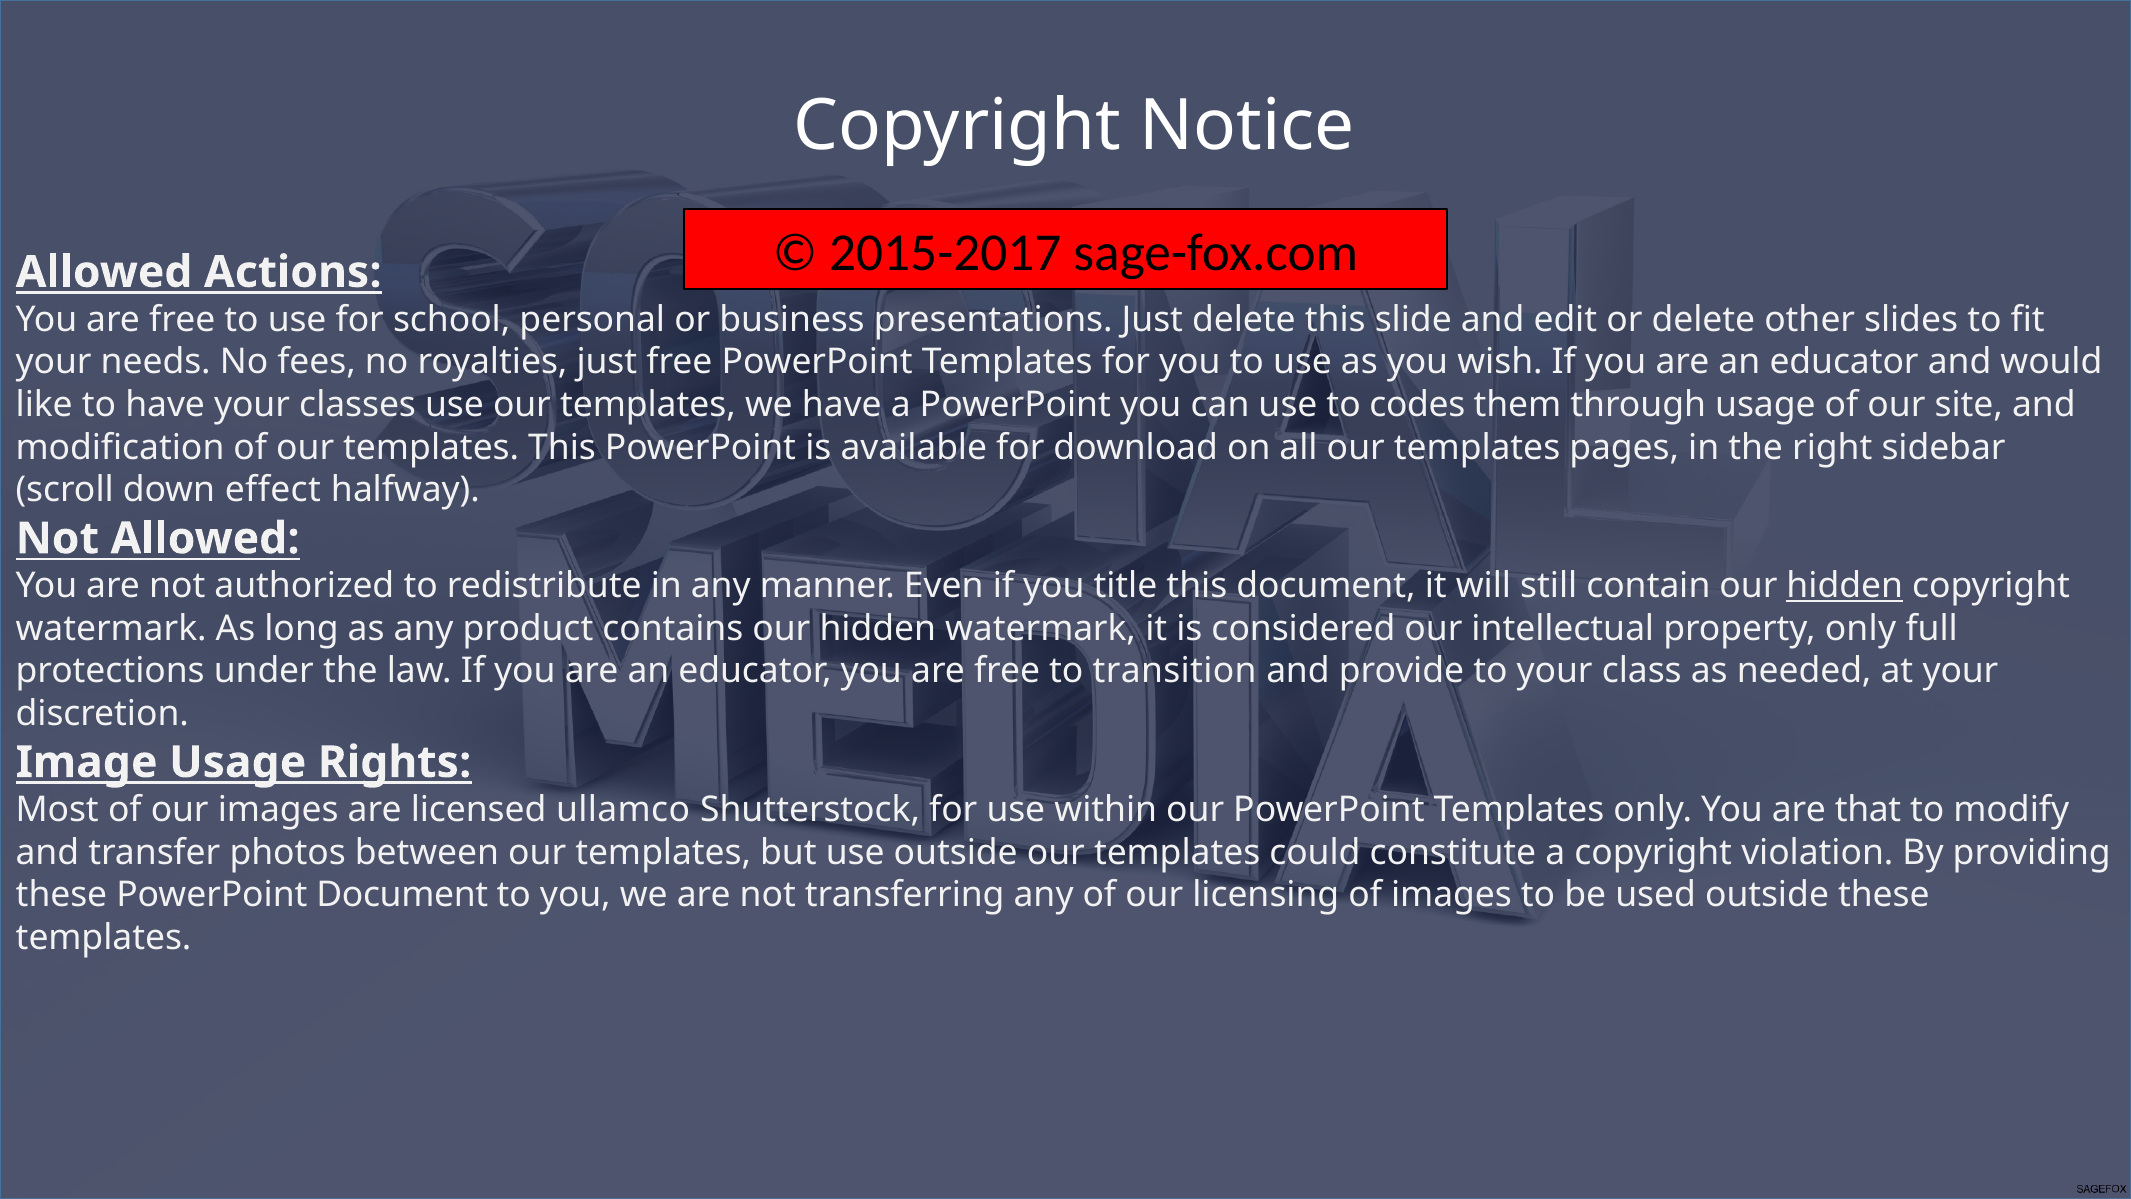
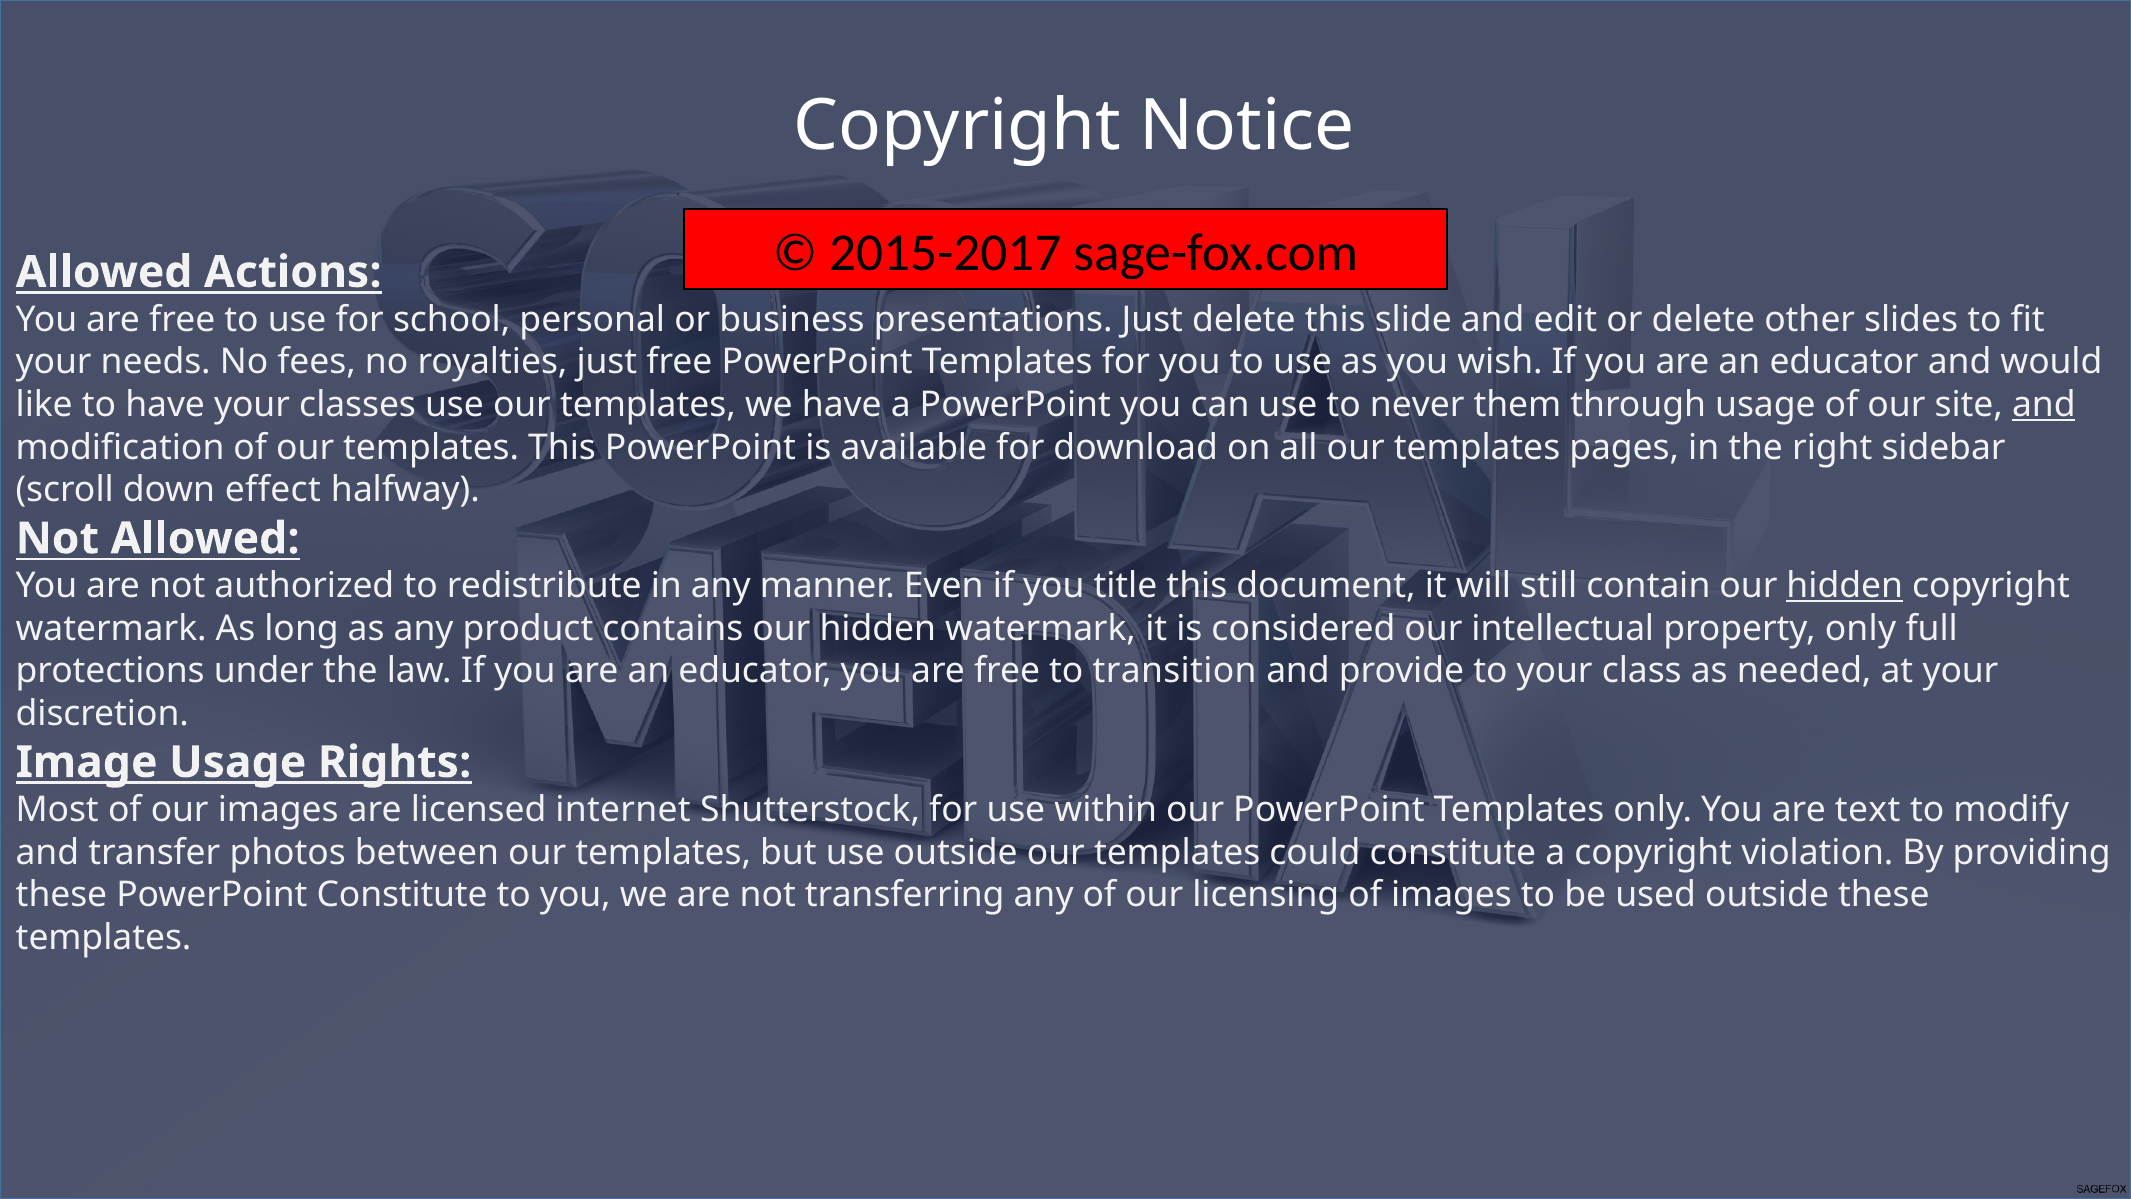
codes: codes -> never
and at (2044, 405) underline: none -> present
ullamco: ullamco -> internet
that: that -> text
PowerPoint Document: Document -> Constitute
